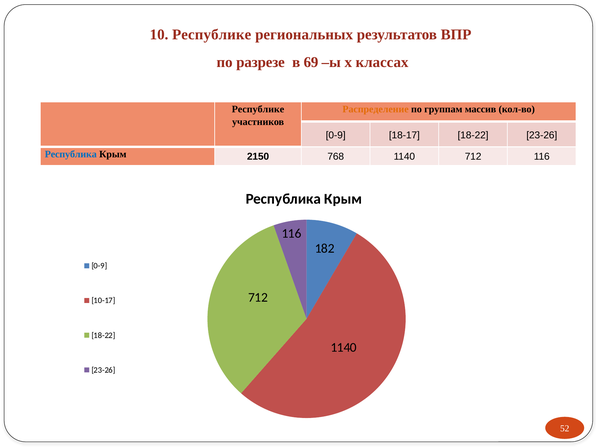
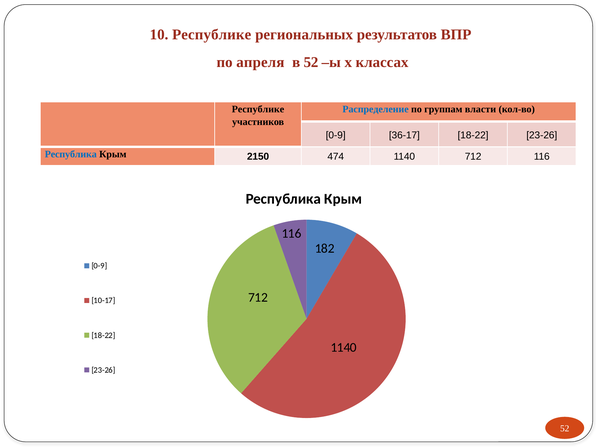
разрезе: разрезе -> апреля
в 69: 69 -> 52
Распределение colour: orange -> blue
массив: массив -> власти
18-17: 18-17 -> 36-17
768: 768 -> 474
